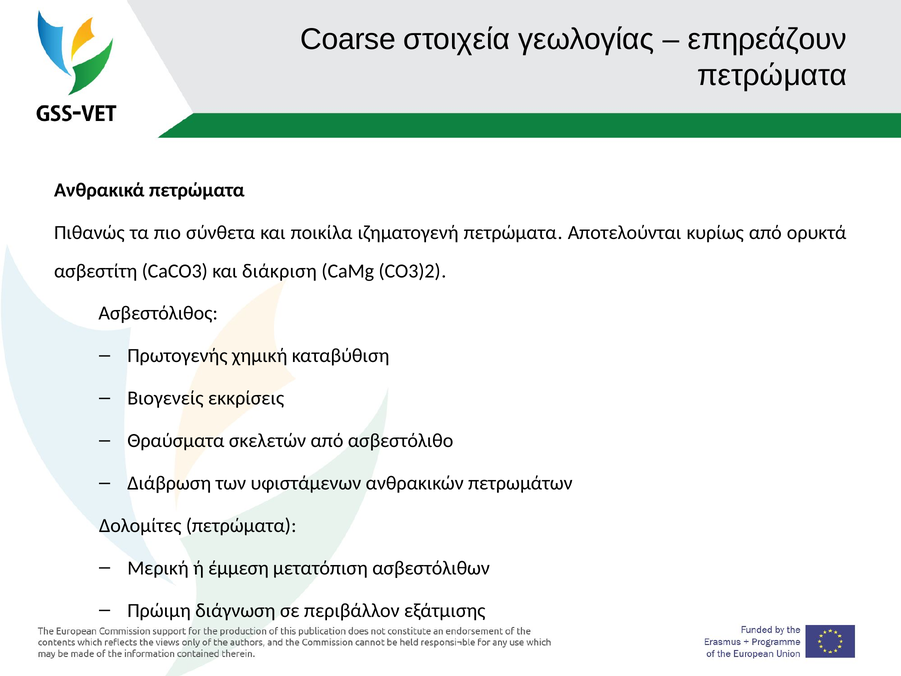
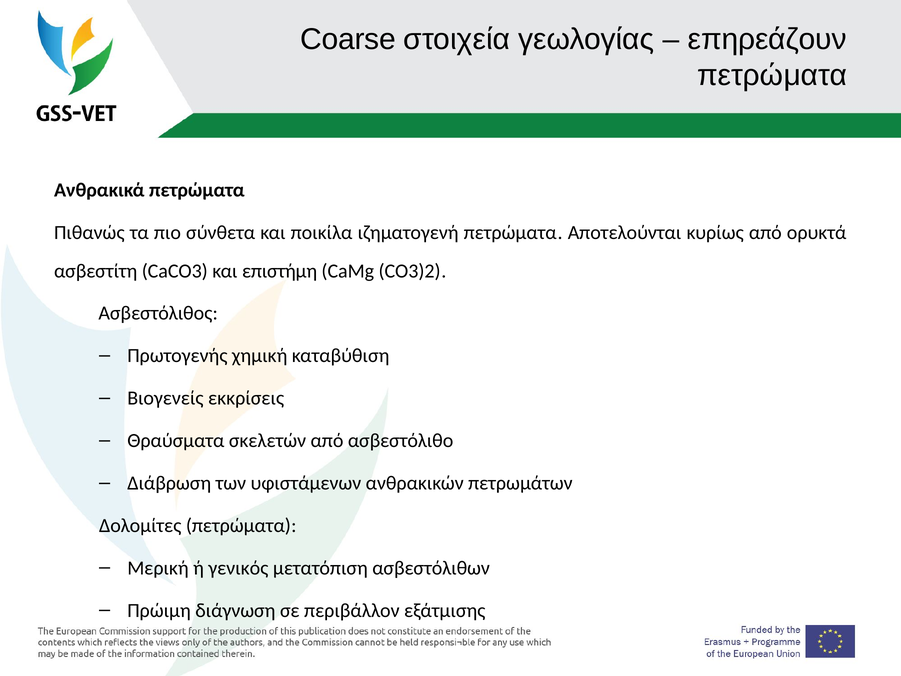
διάκριση: διάκριση -> επιστήμη
έμμεση: έμμεση -> γενικός
